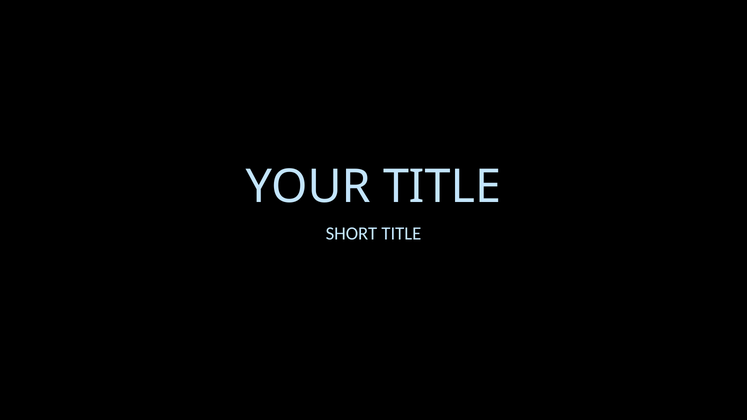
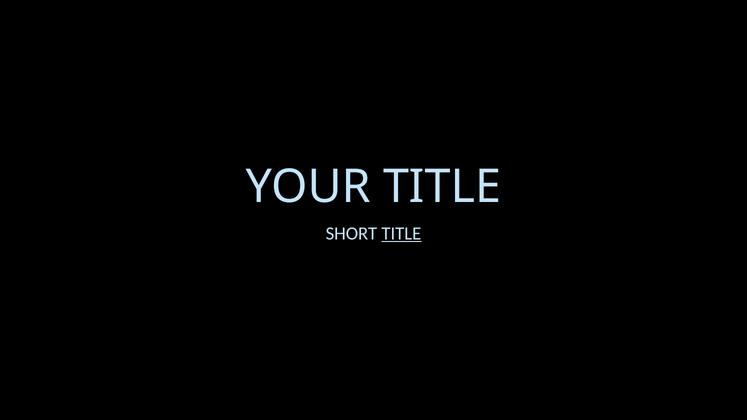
TITLE at (401, 233) underline: none -> present
